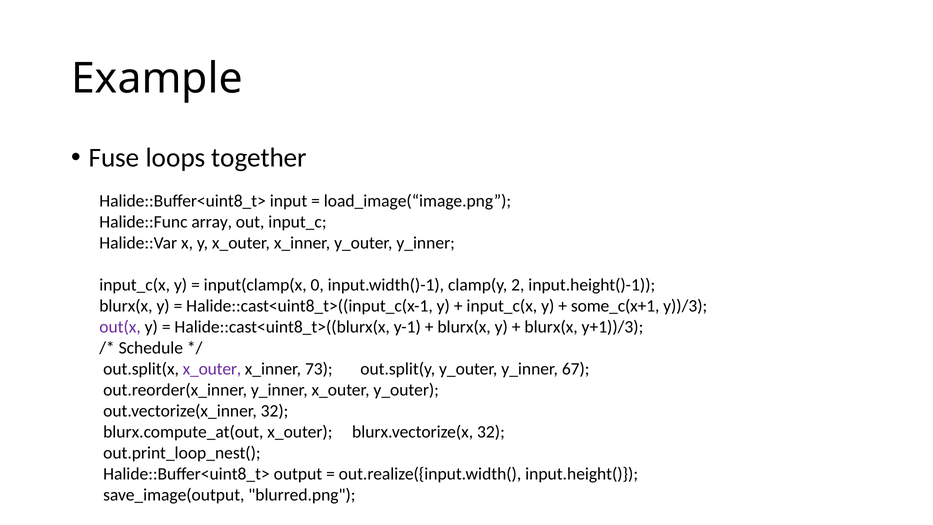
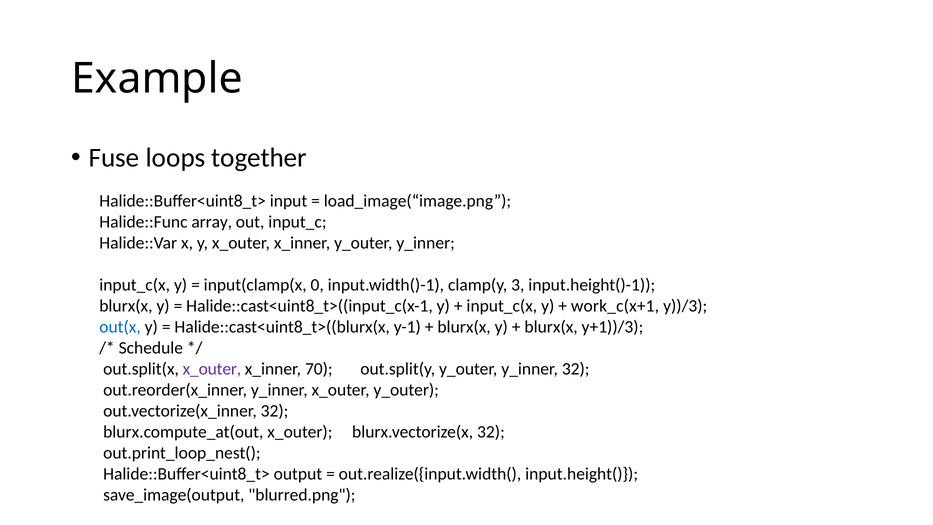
2: 2 -> 3
some_c(x+1: some_c(x+1 -> work_c(x+1
out(x colour: purple -> blue
73: 73 -> 70
y_inner 67: 67 -> 32
